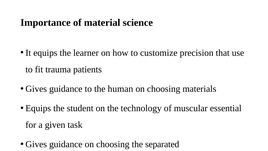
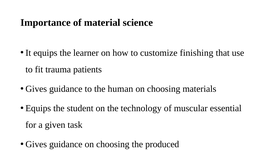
precision: precision -> finishing
separated: separated -> produced
